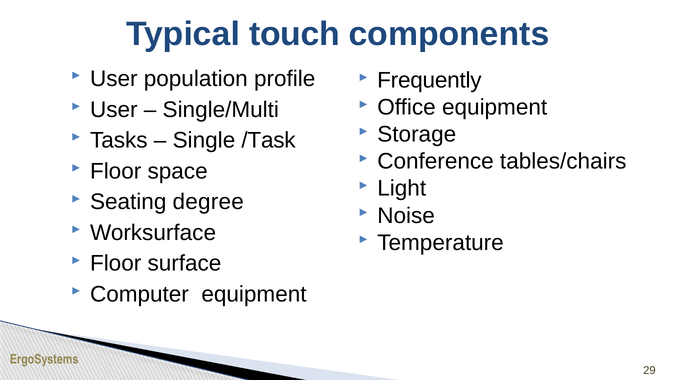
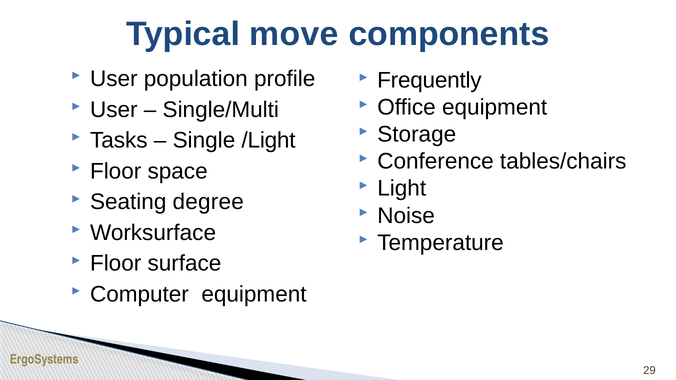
touch: touch -> move
/Task: /Task -> /Light
